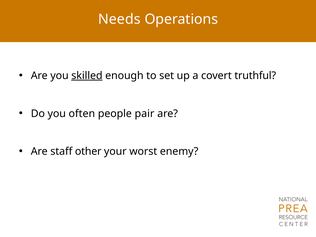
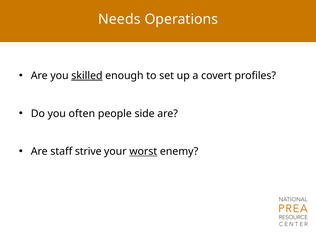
truthful: truthful -> profiles
pair: pair -> side
other: other -> strive
worst underline: none -> present
